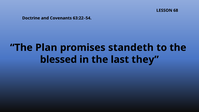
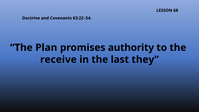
standeth: standeth -> authority
blessed: blessed -> receive
